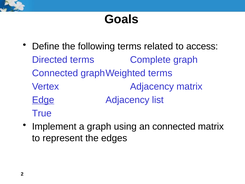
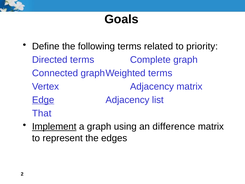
access: access -> priority
True: True -> That
Implement underline: none -> present
an connected: connected -> difference
